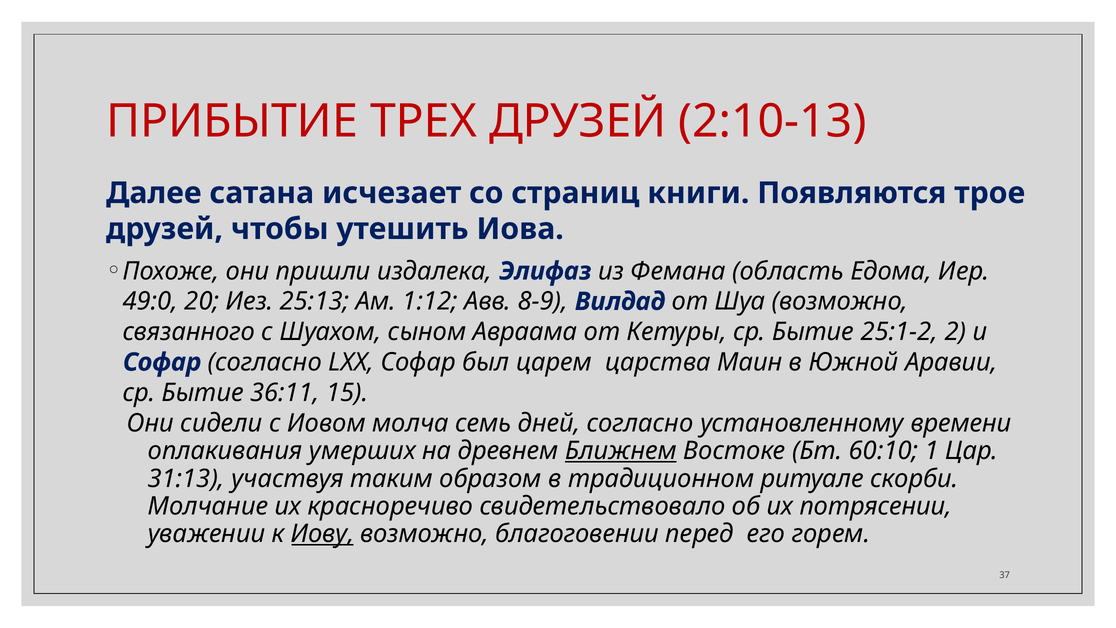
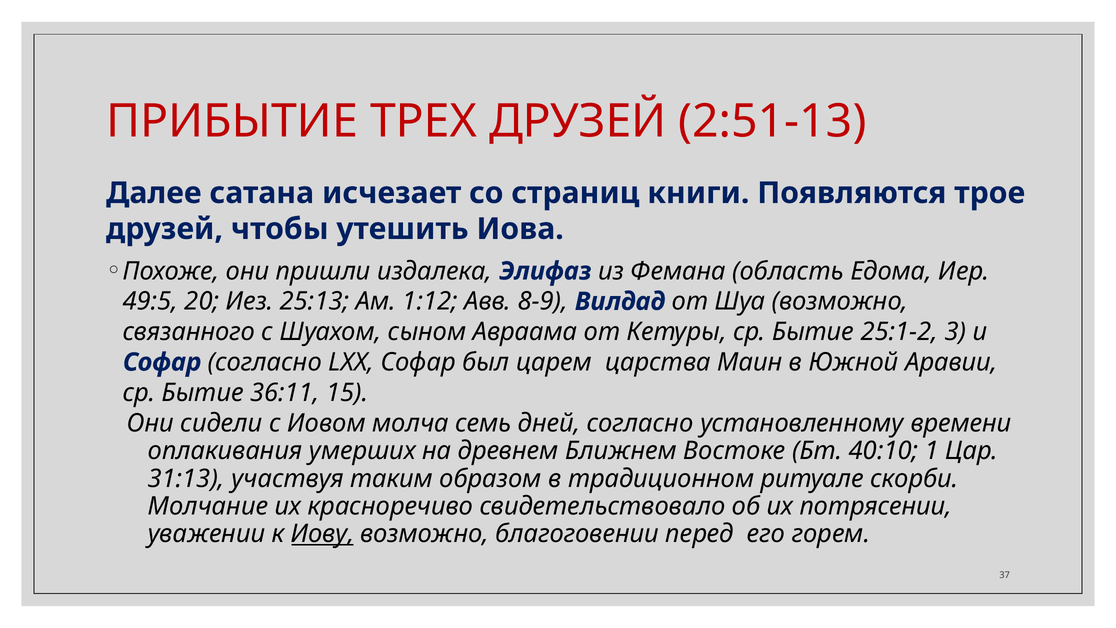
2:10-13: 2:10-13 -> 2:51-13
49:0: 49:0 -> 49:5
2: 2 -> 3
Ближнем underline: present -> none
60:10: 60:10 -> 40:10
